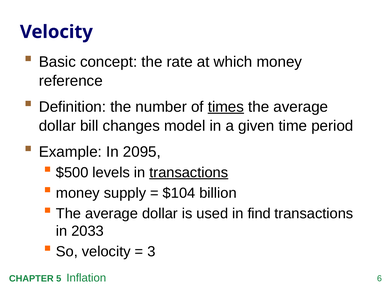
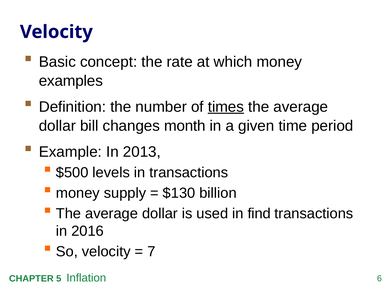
reference: reference -> examples
model: model -> month
2095: 2095 -> 2013
transactions at (189, 173) underline: present -> none
$104: $104 -> $130
2033: 2033 -> 2016
3: 3 -> 7
